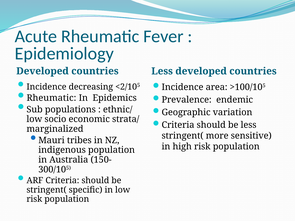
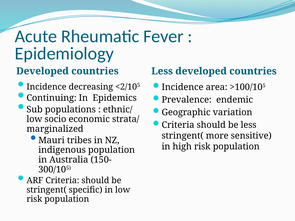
Rheumatic at (51, 98): Rheumatic -> Continuing
